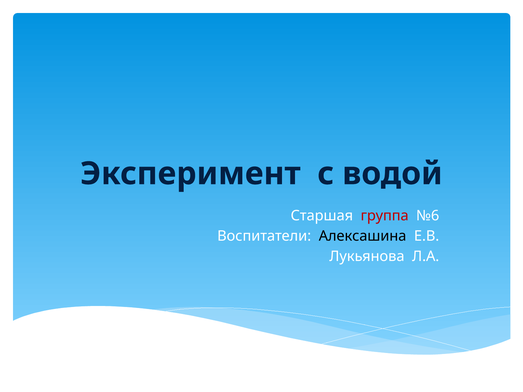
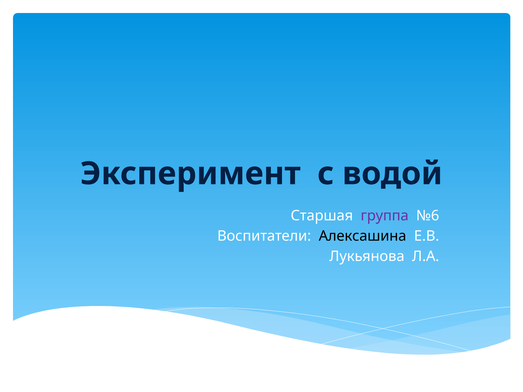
группа colour: red -> purple
